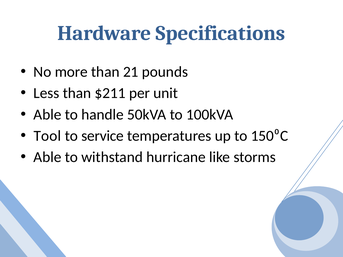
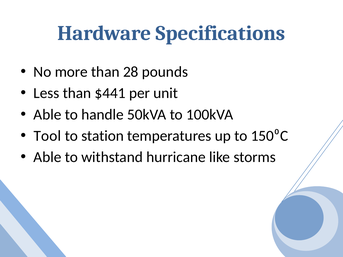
21: 21 -> 28
$211: $211 -> $441
service: service -> station
